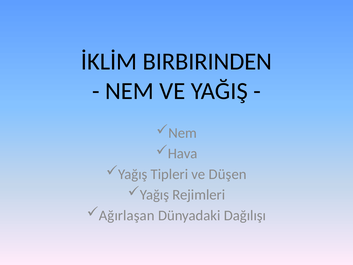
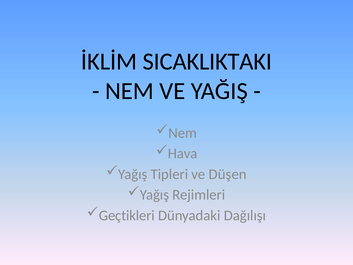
BIRBIRINDEN: BIRBIRINDEN -> SICAKLIKTAKI
Ağırlaşan: Ağırlaşan -> Geçtikleri
